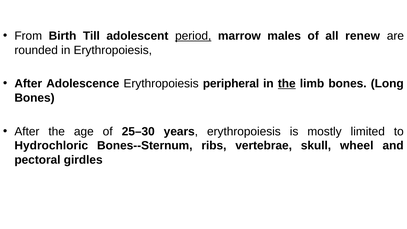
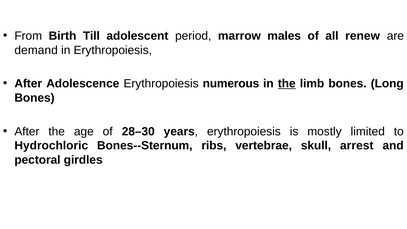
period underline: present -> none
rounded: rounded -> demand
peripheral: peripheral -> numerous
25–30: 25–30 -> 28–30
wheel: wheel -> arrest
